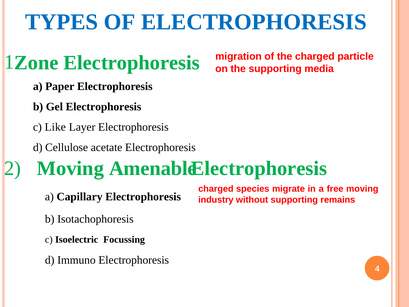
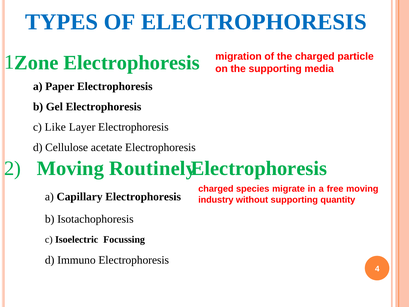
Amenable: Amenable -> Routinely
remains: remains -> quantity
